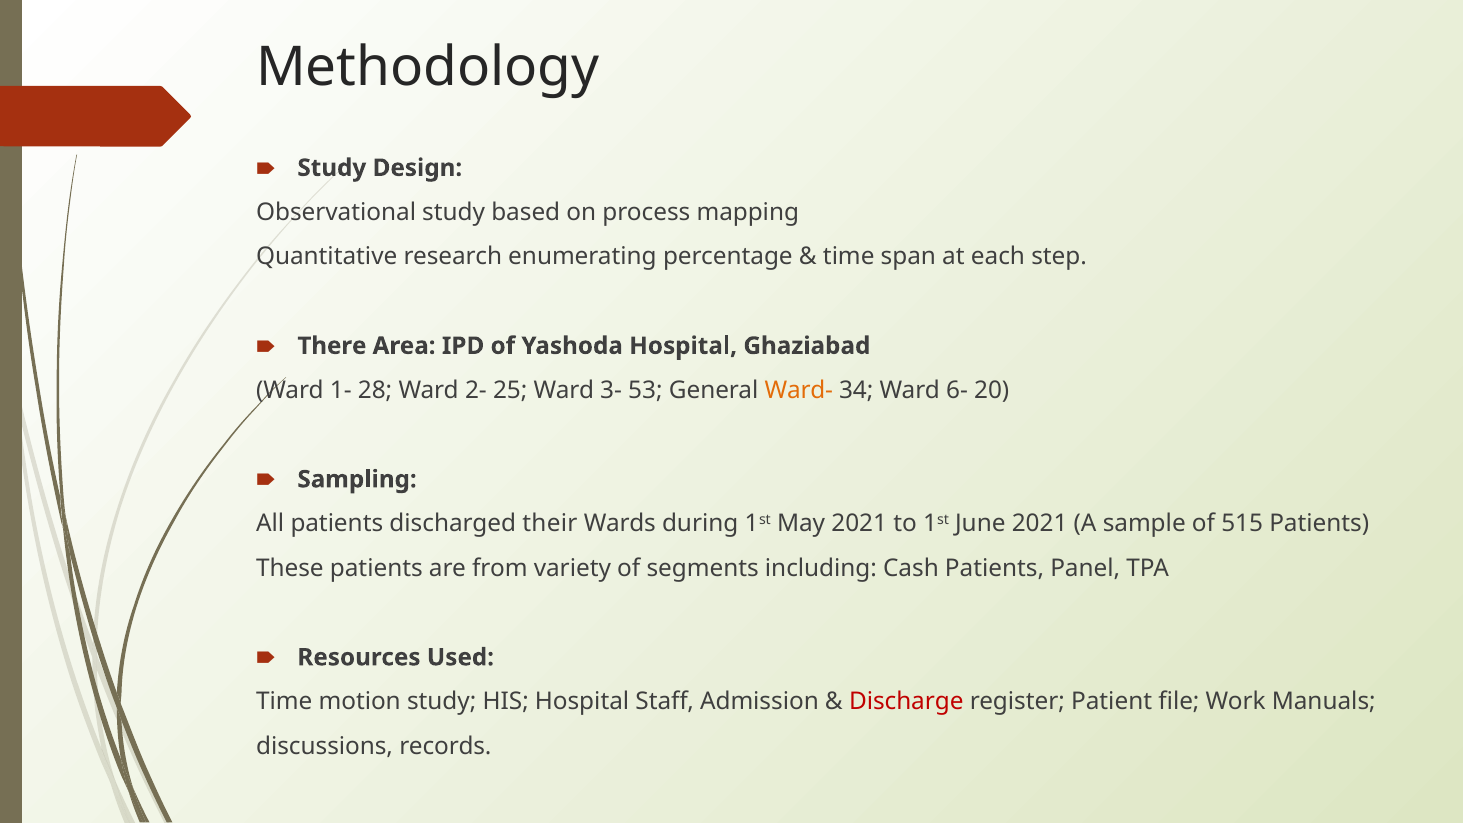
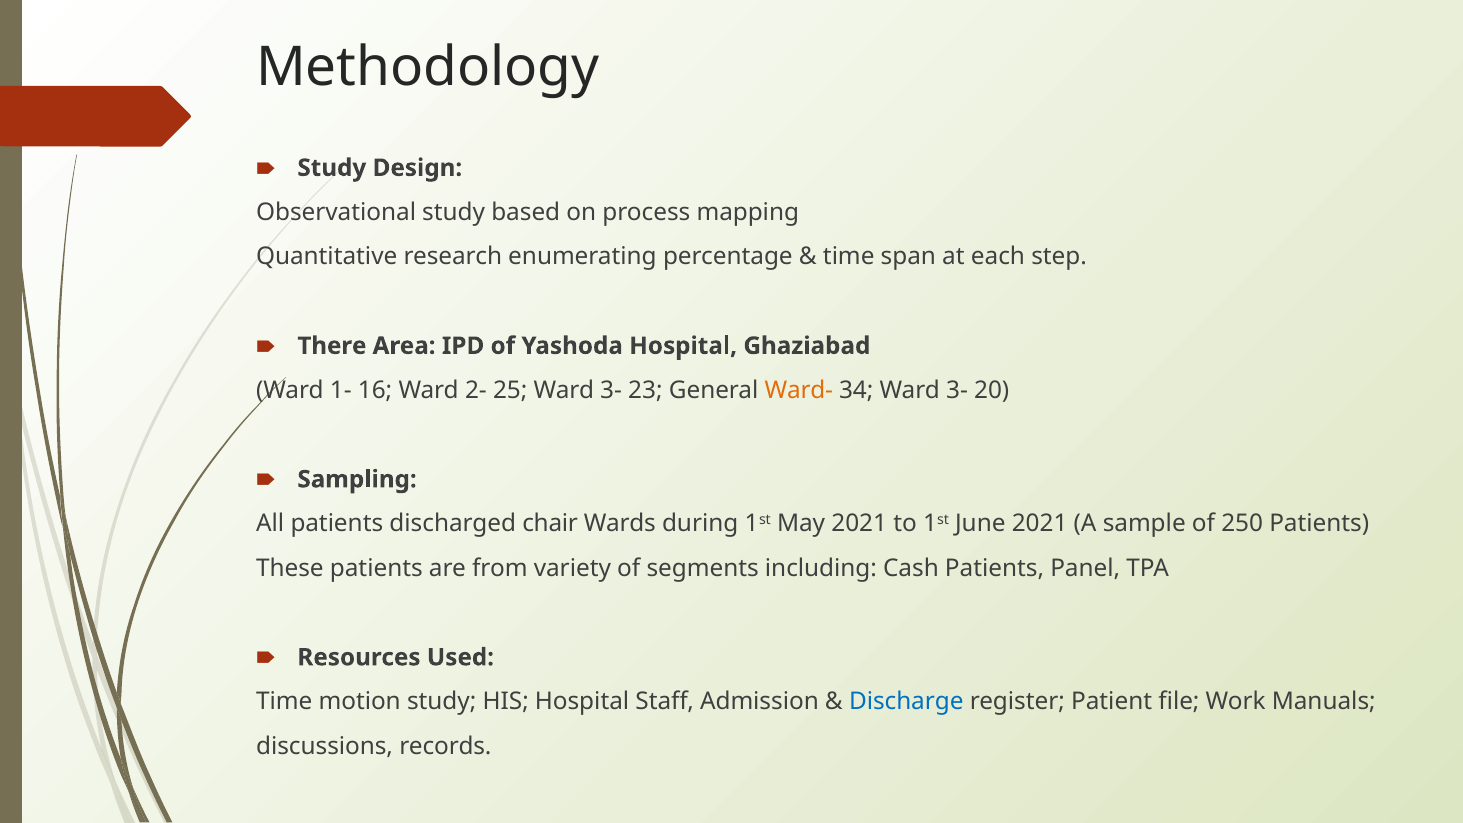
28: 28 -> 16
53: 53 -> 23
34 Ward 6-: 6- -> 3-
their: their -> chair
515: 515 -> 250
Discharge colour: red -> blue
